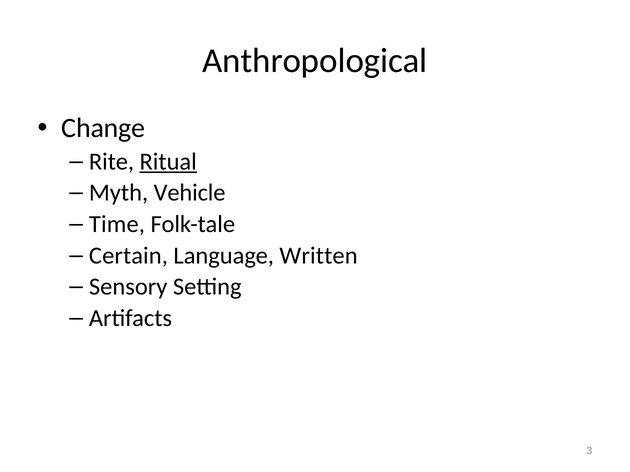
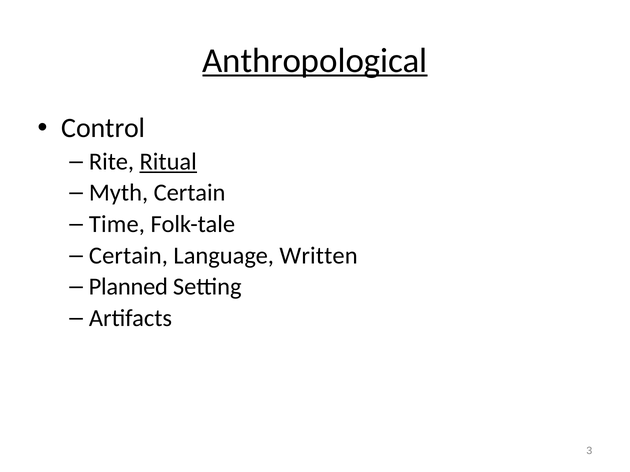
Anthropological underline: none -> present
Change: Change -> Control
Myth Vehicle: Vehicle -> Certain
Sensory: Sensory -> Planned
